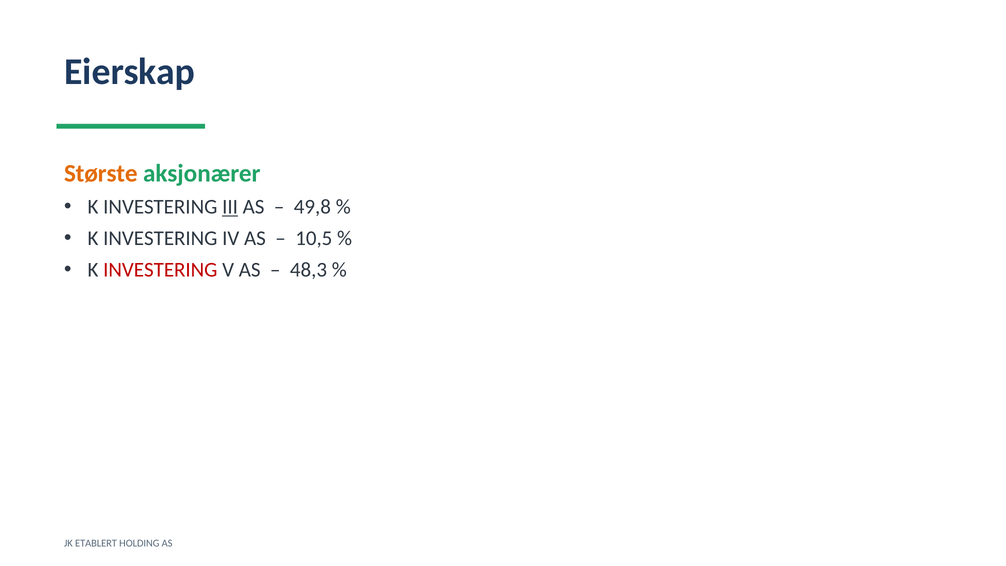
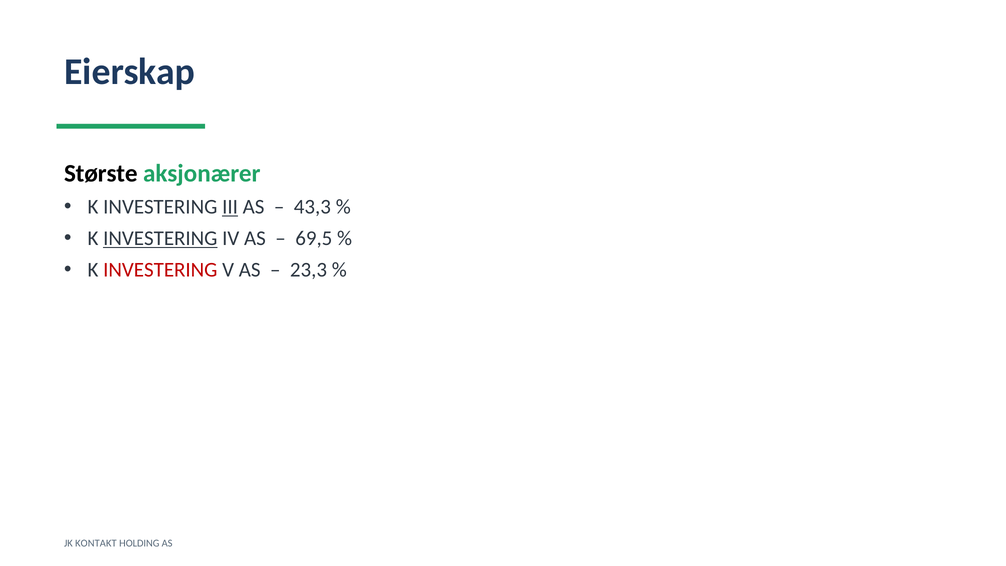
Største colour: orange -> black
49,8: 49,8 -> 43,3
INVESTERING at (160, 238) underline: none -> present
10,5: 10,5 -> 69,5
48,3: 48,3 -> 23,3
ETABLERT: ETABLERT -> KONTAKT
